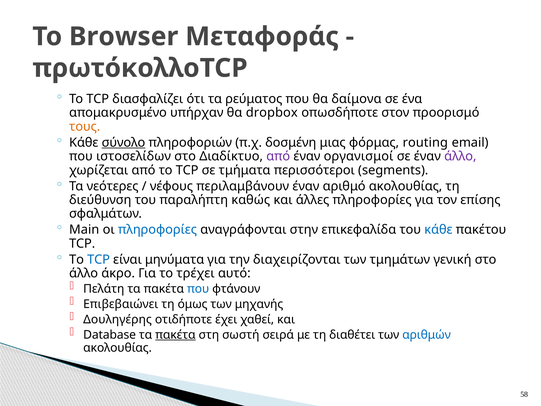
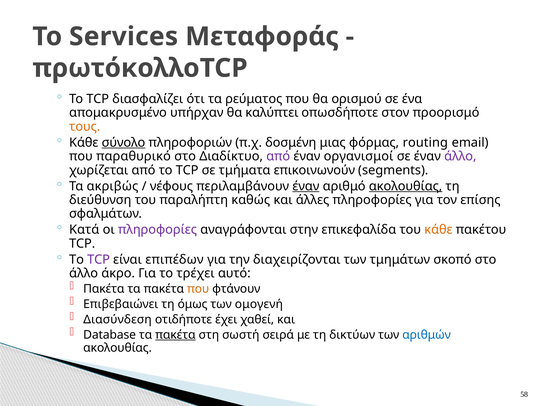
Browser: Browser -> Services
δαίμονα: δαίμονα -> ορισμού
dropbox: dropbox -> καλύπτει
ιστοσελίδων: ιστοσελίδων -> παραθυρικό
περισσότεροι: περισσότεροι -> επικοινωνούν
νεότερες: νεότερες -> ακριβώς
έναν at (306, 186) underline: none -> present
ακολουθίας at (406, 186) underline: none -> present
Main: Main -> Κατά
πληροφορίες at (158, 230) colour: blue -> purple
κάθε at (438, 230) colour: blue -> orange
TCP at (99, 259) colour: blue -> purple
μηνύματα: μηνύματα -> επιπέδων
γενική: γενική -> σκοπό
Πελάτη at (104, 289): Πελάτη -> Πακέτα
που at (198, 289) colour: blue -> orange
μηχανής: μηχανής -> ομογενή
Δουληγέρης: Δουληγέρης -> Διασύνδεση
διαθέτει: διαθέτει -> δικτύων
